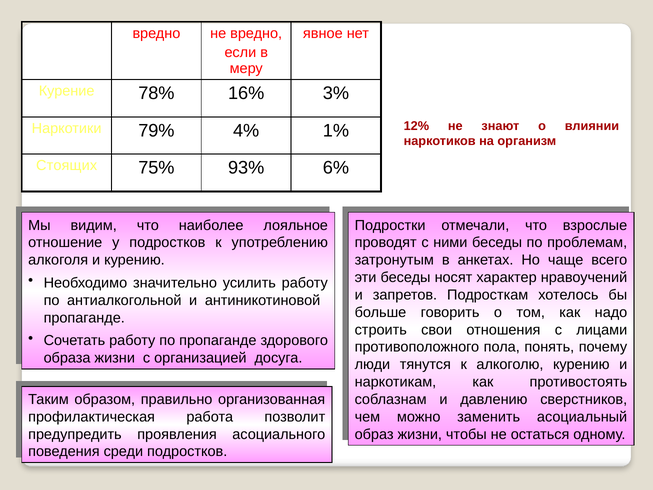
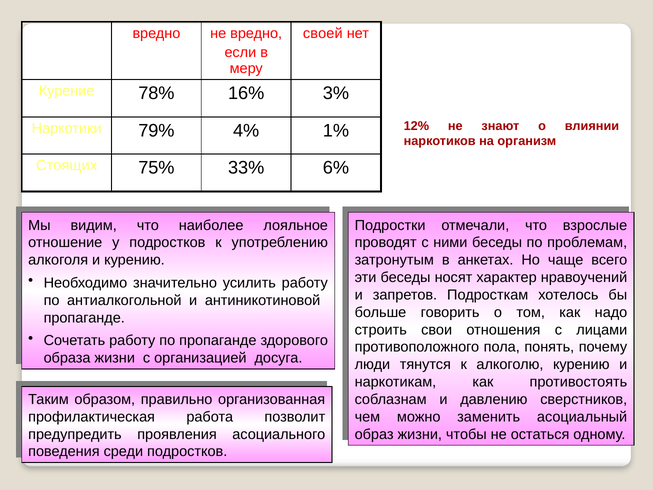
явное: явное -> своей
93%: 93% -> 33%
